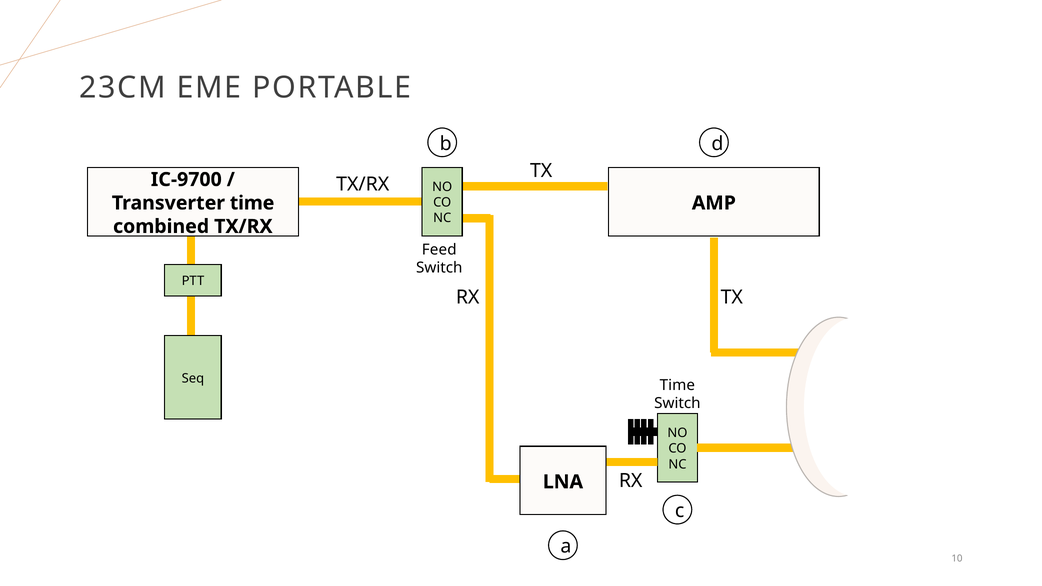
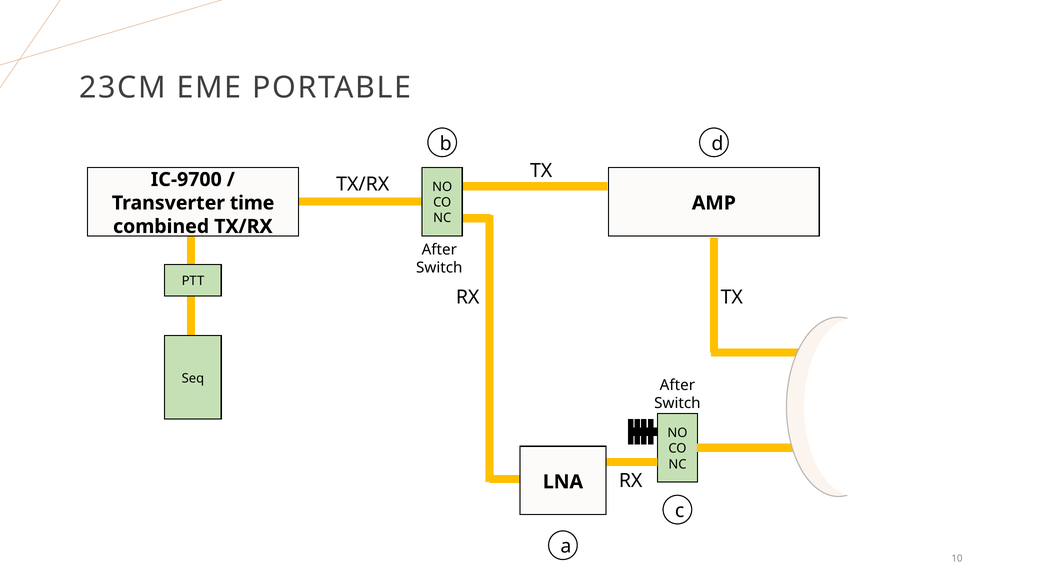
Feed at (439, 250): Feed -> After
Time at (677, 385): Time -> After
